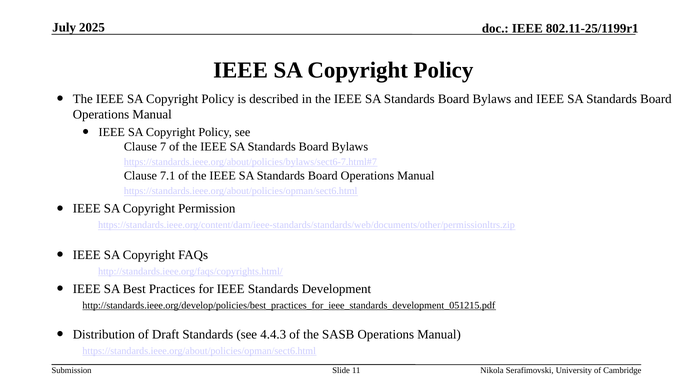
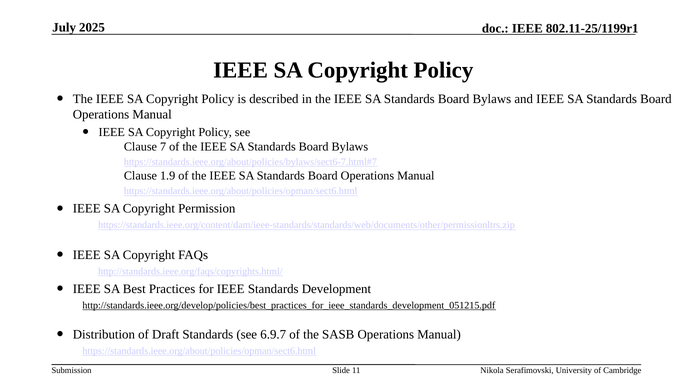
7.1: 7.1 -> 1.9
4.4.3: 4.4.3 -> 6.9.7
